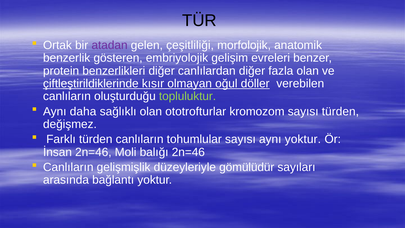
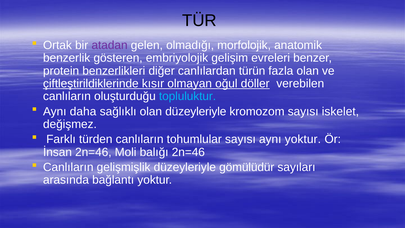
çeşitliliği: çeşitliliği -> olmadığı
canlılardan diğer: diğer -> türün
topluluktur colour: light green -> light blue
olan ototrofturlar: ototrofturlar -> düzeyleriyle
sayısı türden: türden -> iskelet
